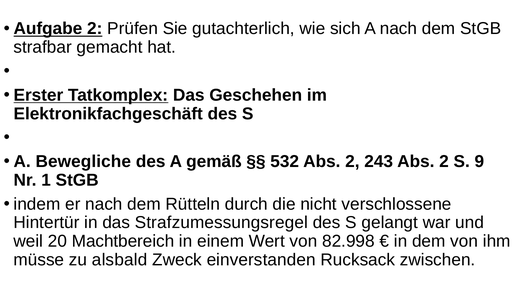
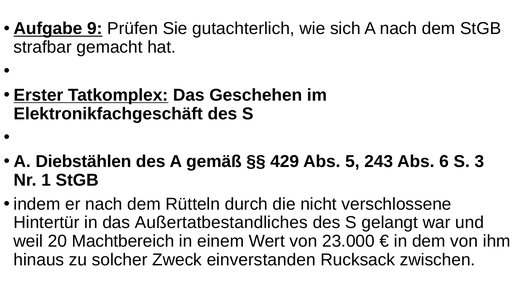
Aufgabe 2: 2 -> 9
Bewegliche: Bewegliche -> Diebstählen
532: 532 -> 429
2 at (352, 162): 2 -> 5
243 Abs 2: 2 -> 6
9: 9 -> 3
Strafzumessungsregel: Strafzumessungsregel -> Außertatbestandliches
82.998: 82.998 -> 23.000
müsse: müsse -> hinaus
alsbald: alsbald -> solcher
